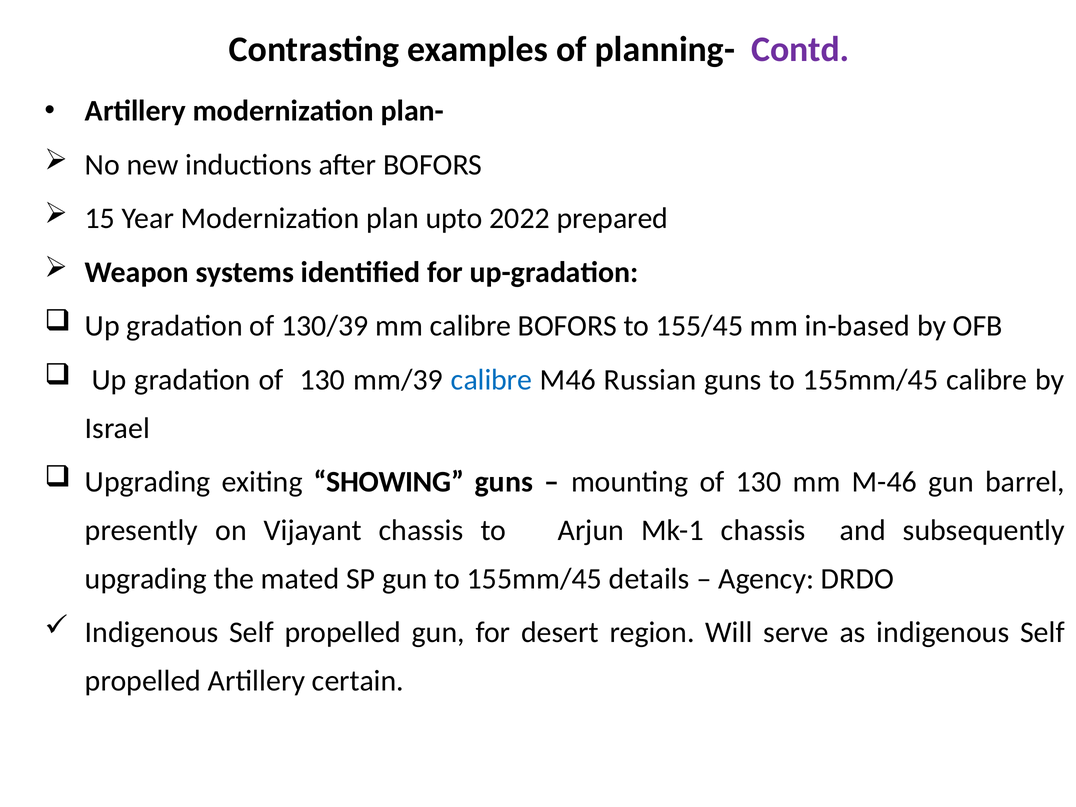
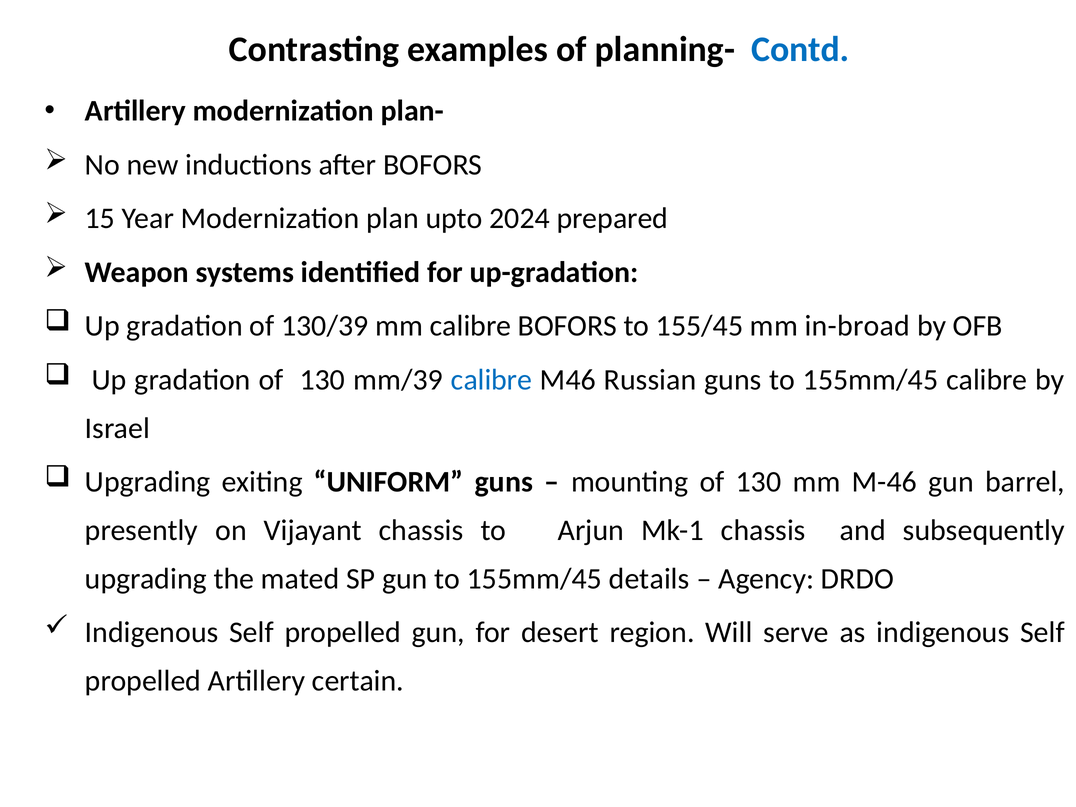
Contd colour: purple -> blue
2022: 2022 -> 2024
in-based: in-based -> in-broad
SHOWING: SHOWING -> UNIFORM
